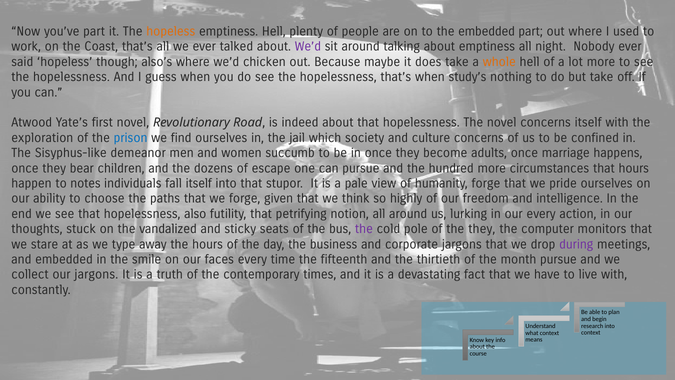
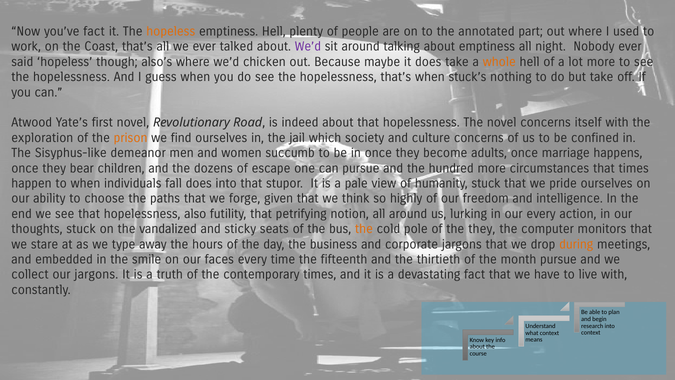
you’ve part: part -> fact
the embedded: embedded -> annotated
study’s: study’s -> stuck’s
prison colour: blue -> orange
that hours: hours -> times
to notes: notes -> when
fall itself: itself -> does
humanity forge: forge -> stuck
the at (364, 229) colour: purple -> orange
during colour: purple -> orange
